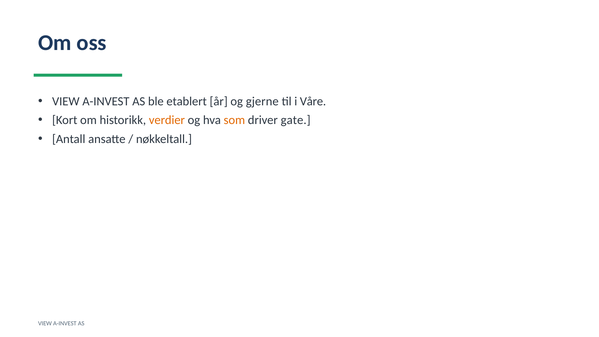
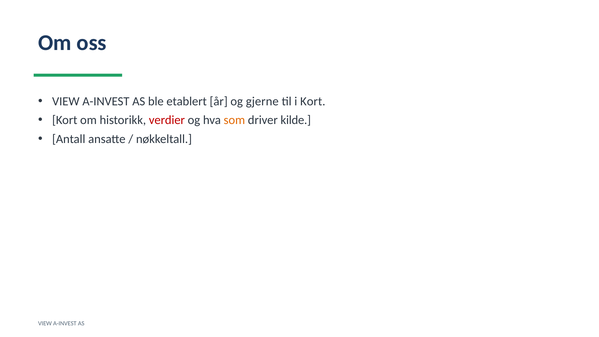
i Våre: Våre -> Kort
verdier colour: orange -> red
gate: gate -> kilde
